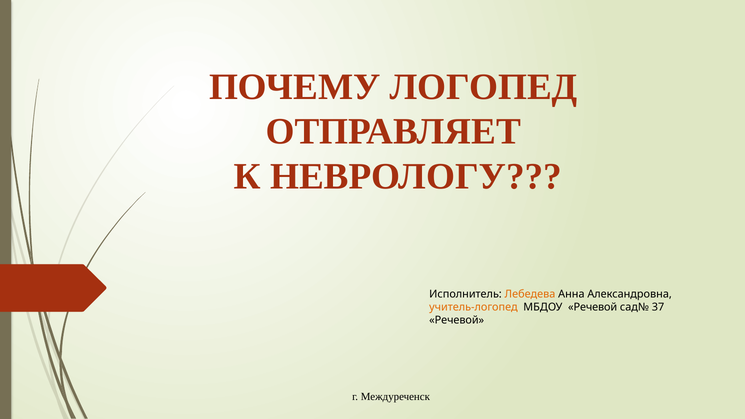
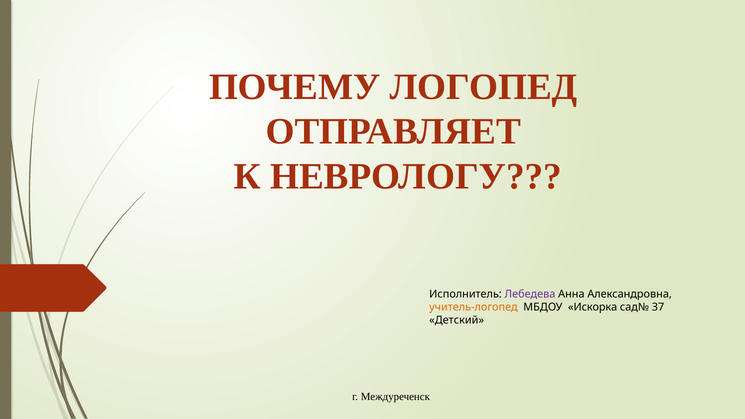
Лебедева colour: orange -> purple
МБДОУ Речевой: Речевой -> Искорка
Речевой at (457, 320): Речевой -> Детский
